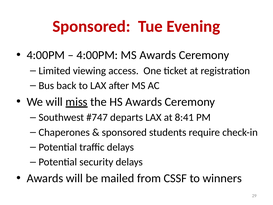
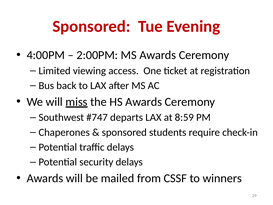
4:00PM at (97, 55): 4:00PM -> 2:00PM
8:41: 8:41 -> 8:59
